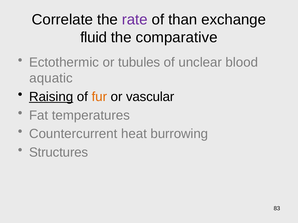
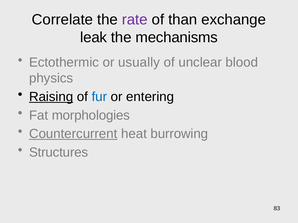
fluid: fluid -> leak
comparative: comparative -> mechanisms
tubules: tubules -> usually
aquatic: aquatic -> physics
fur colour: orange -> blue
vascular: vascular -> entering
temperatures: temperatures -> morphologies
Countercurrent underline: none -> present
